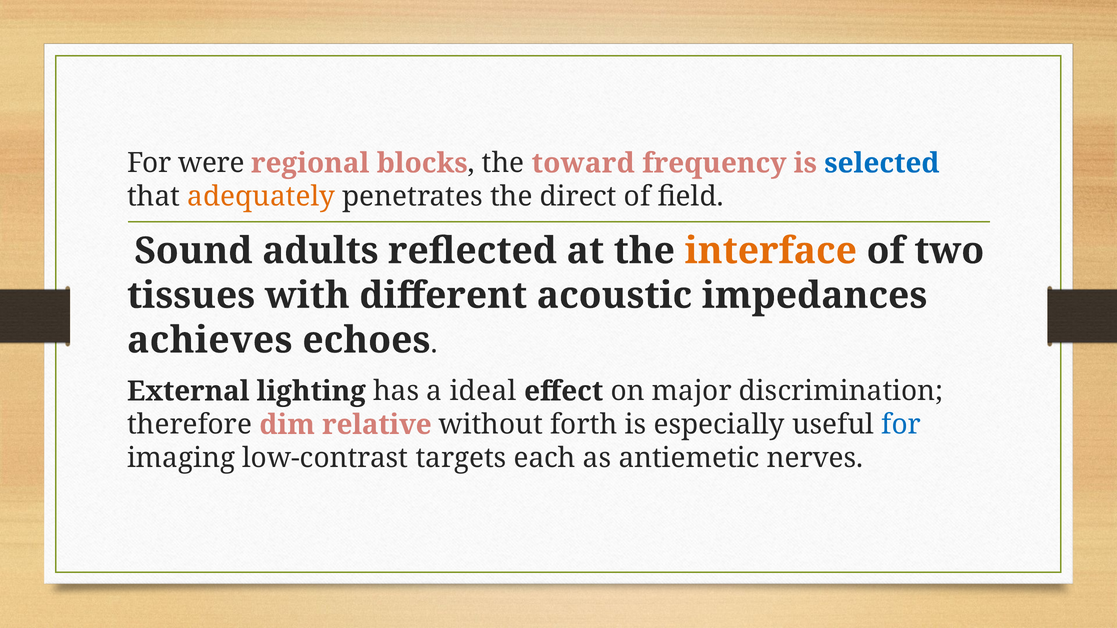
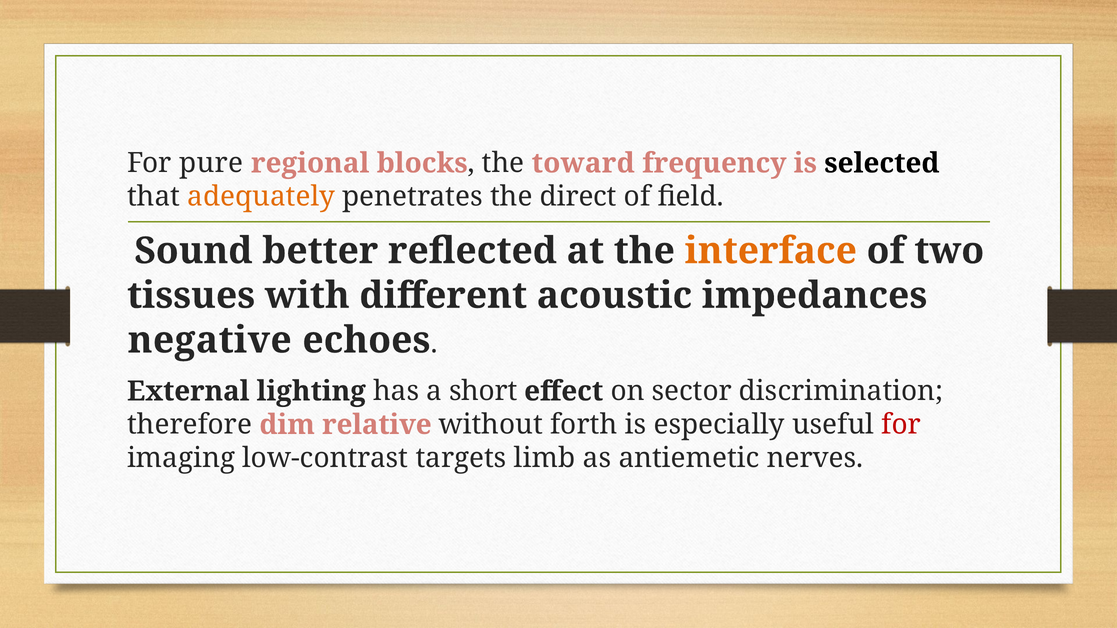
were: were -> pure
selected colour: blue -> black
adults: adults -> better
achieves: achieves -> negative
ideal: ideal -> short
major: major -> sector
for at (901, 425) colour: blue -> red
each: each -> limb
